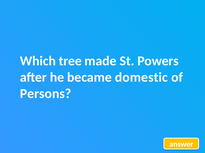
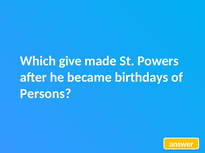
tree: tree -> give
domestic: domestic -> birthdays
